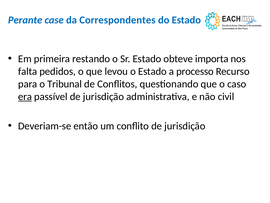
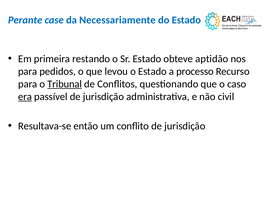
Correspondentes: Correspondentes -> Necessariamente
importa: importa -> aptidão
falta at (28, 71): falta -> para
Tribunal underline: none -> present
Deveriam-se: Deveriam-se -> Resultava-se
